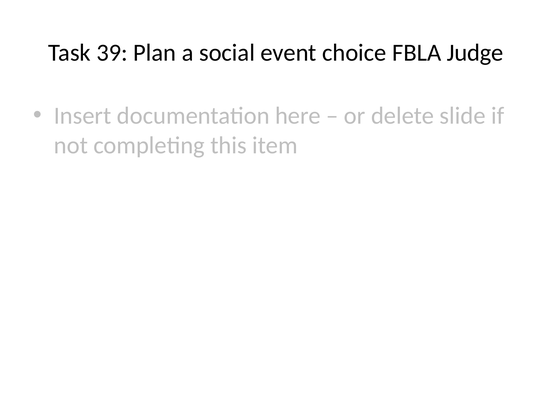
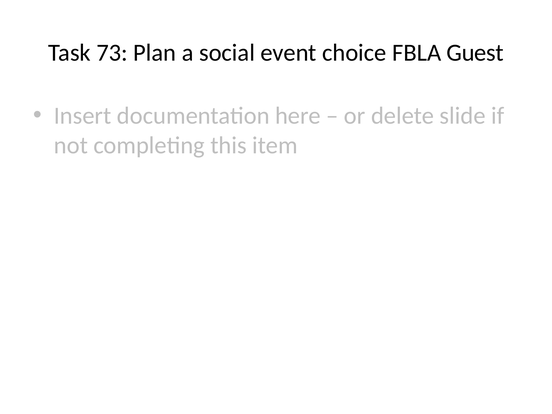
39: 39 -> 73
Judge: Judge -> Guest
